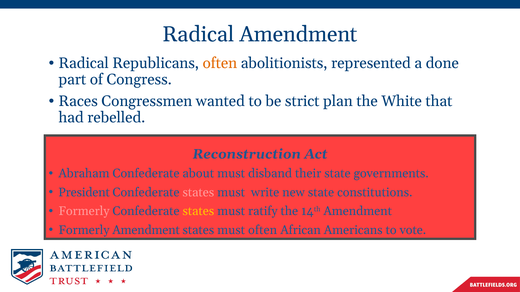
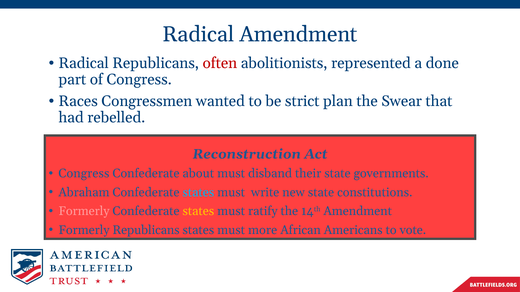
often at (220, 63) colour: orange -> red
White: White -> Swear
Abraham at (84, 174): Abraham -> Congress
President: President -> Abraham
states at (198, 193) colour: pink -> light blue
Formerly Amendment: Amendment -> Republicans
must often: often -> more
